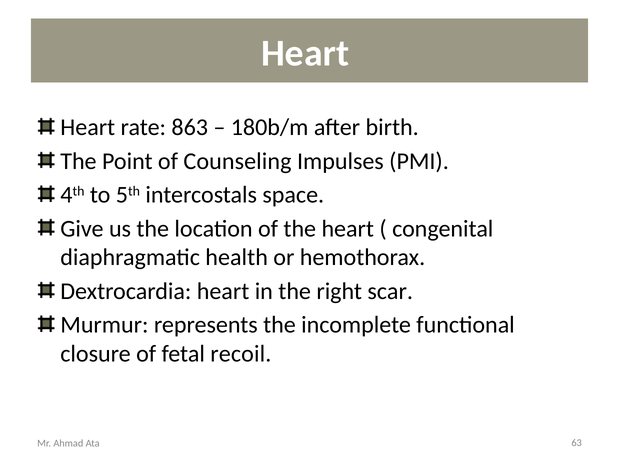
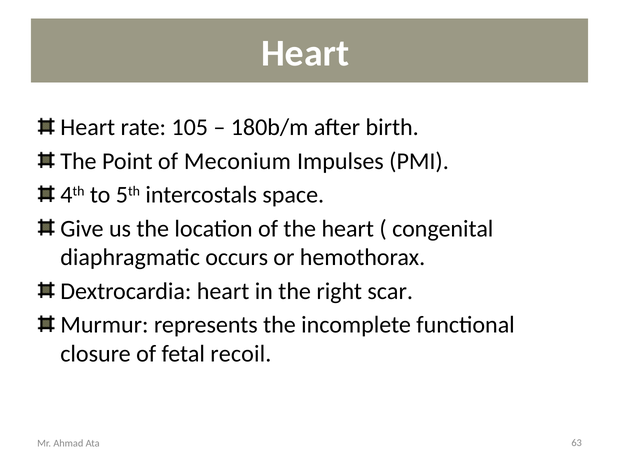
863: 863 -> 105
Counseling: Counseling -> Meconium
health: health -> occurs
